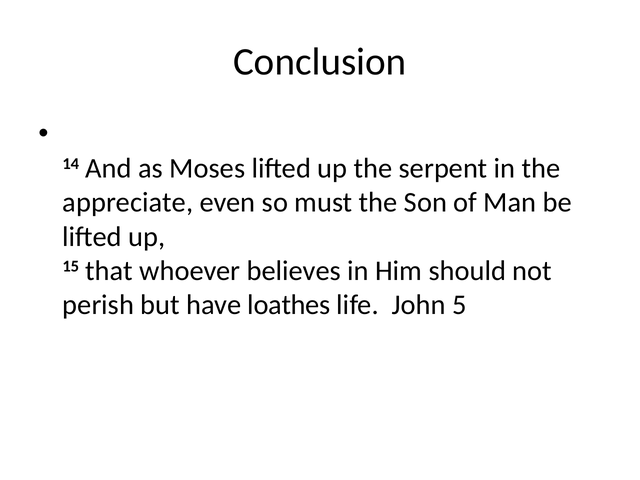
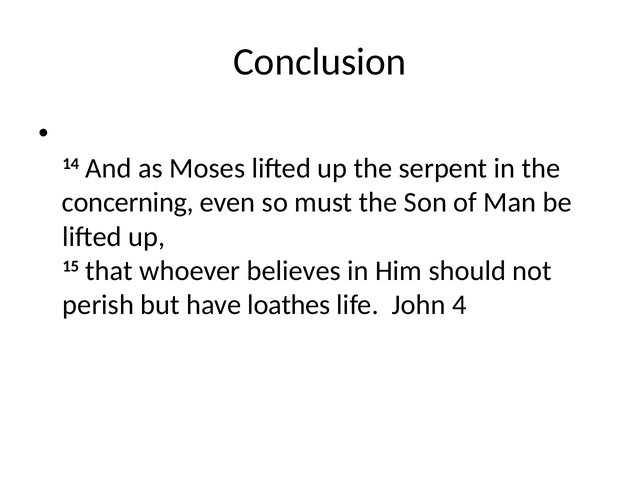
appreciate: appreciate -> concerning
5: 5 -> 4
